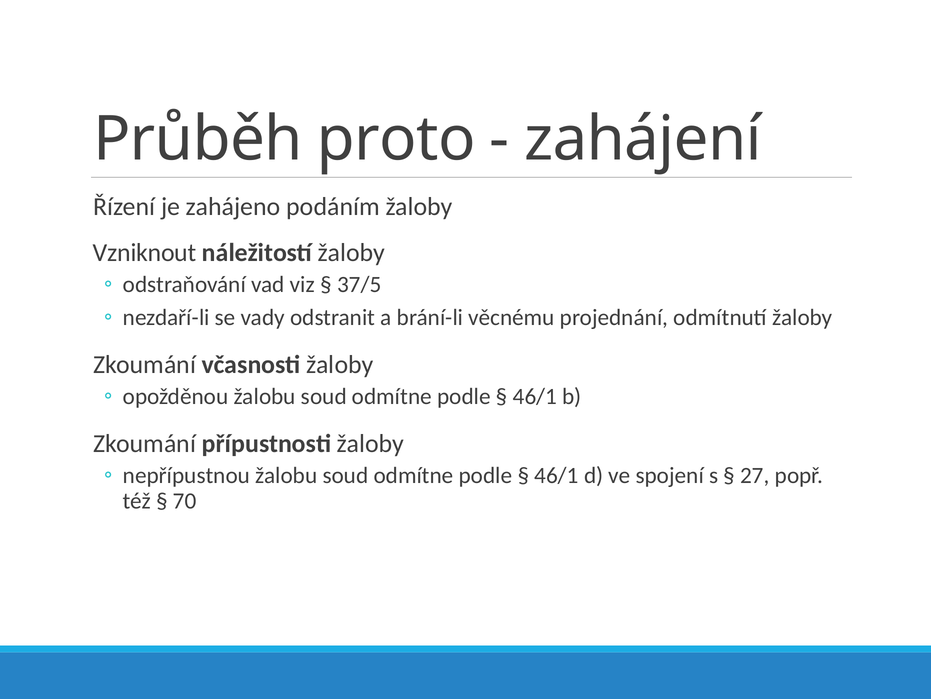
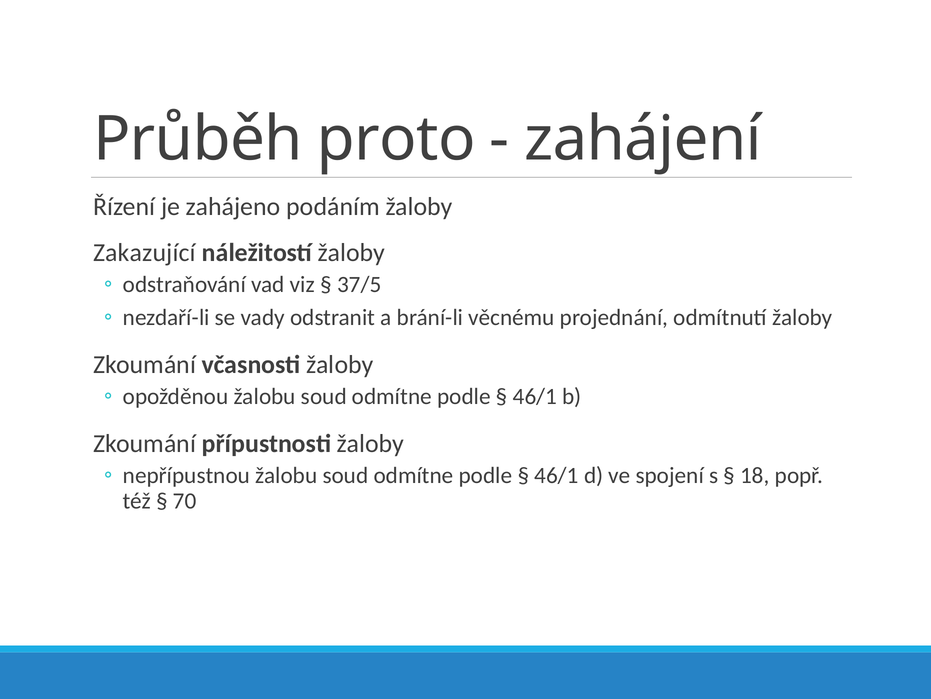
Vzniknout: Vzniknout -> Zakazující
27: 27 -> 18
